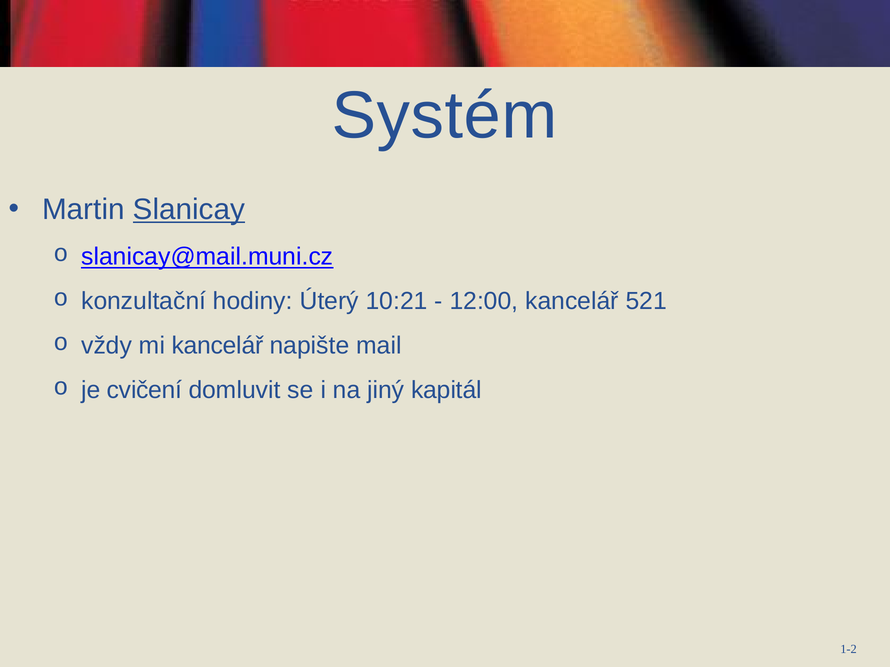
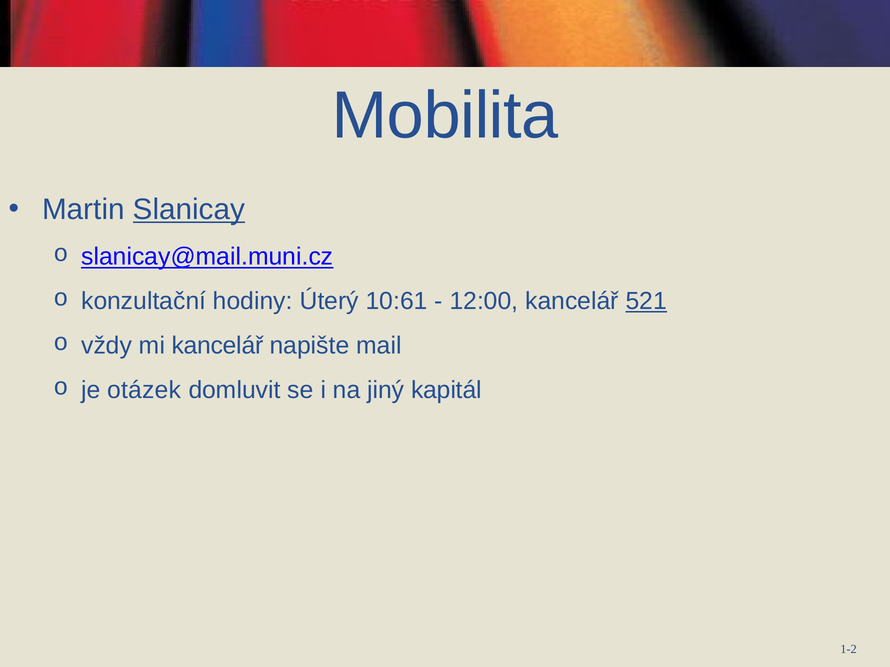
Systém: Systém -> Mobilita
10:21: 10:21 -> 10:61
521 underline: none -> present
cvičení: cvičení -> otázek
